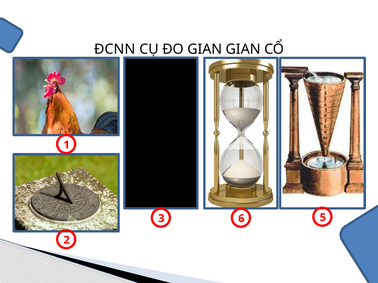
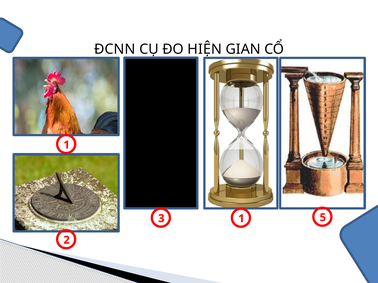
ĐO GIAN: GIAN -> HIỆN
3 6: 6 -> 1
